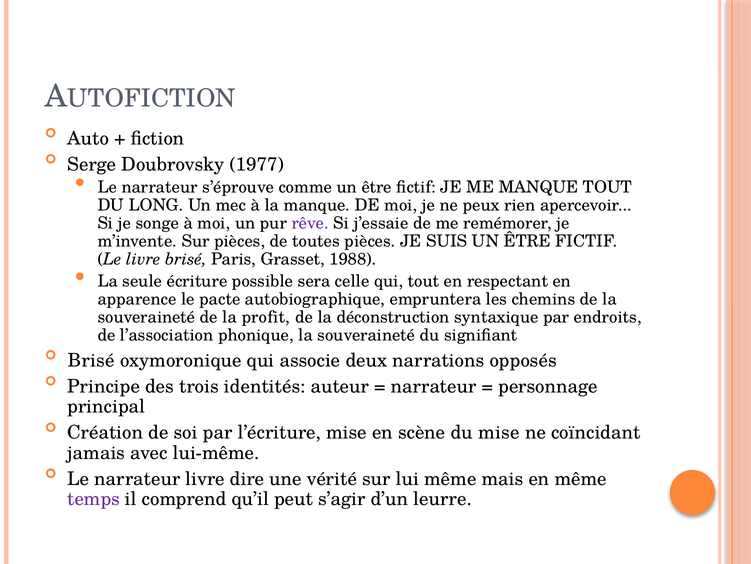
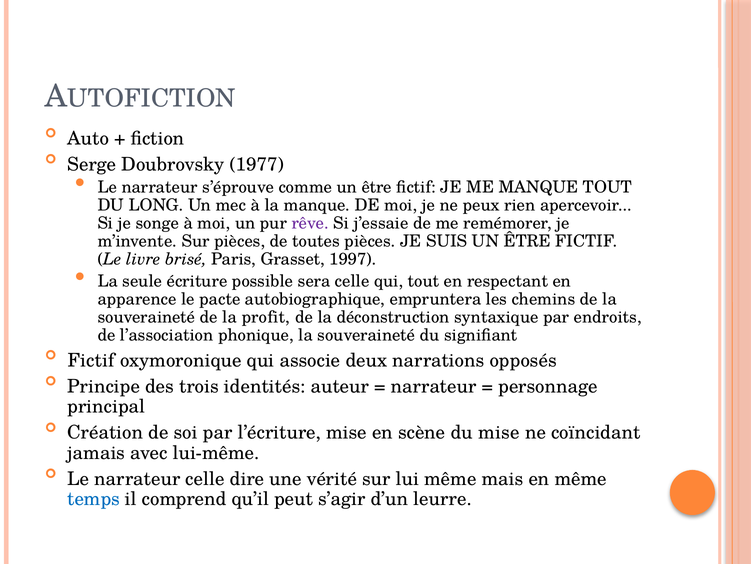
1988: 1988 -> 1997
Brisé at (91, 360): Brisé -> Fictif
narrateur livre: livre -> celle
temps colour: purple -> blue
